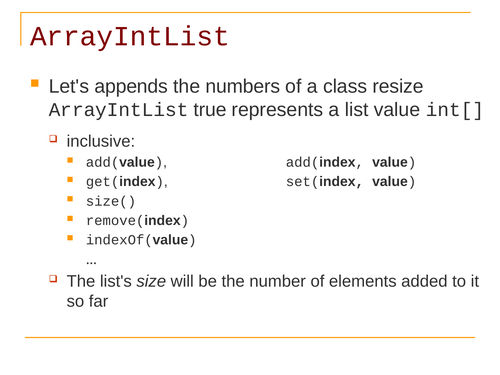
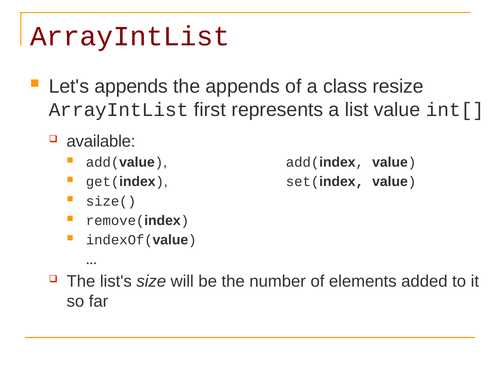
the numbers: numbers -> appends
true: true -> first
inclusive: inclusive -> available
